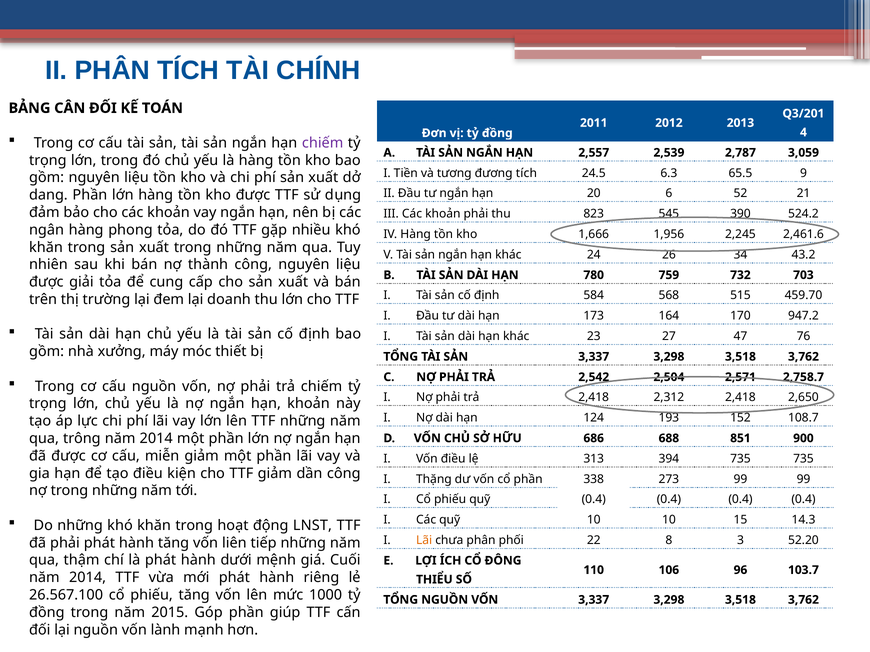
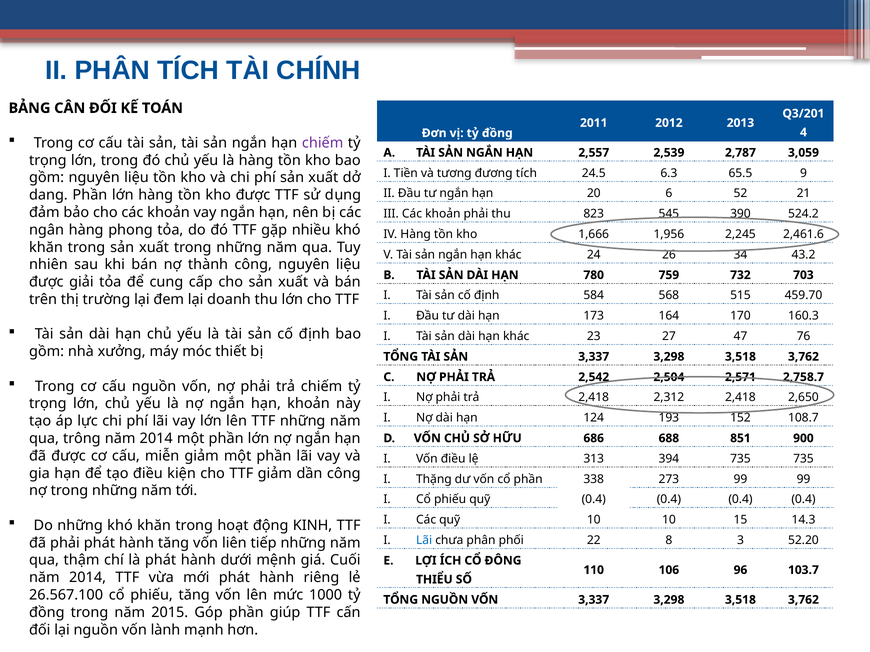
947.2: 947.2 -> 160.3
động LNST: LNST -> KINH
Lãi at (424, 541) colour: orange -> blue
